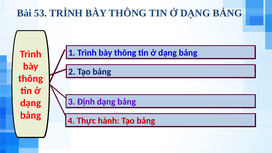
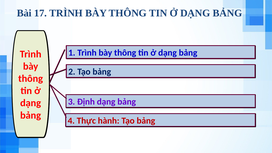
53: 53 -> 17
